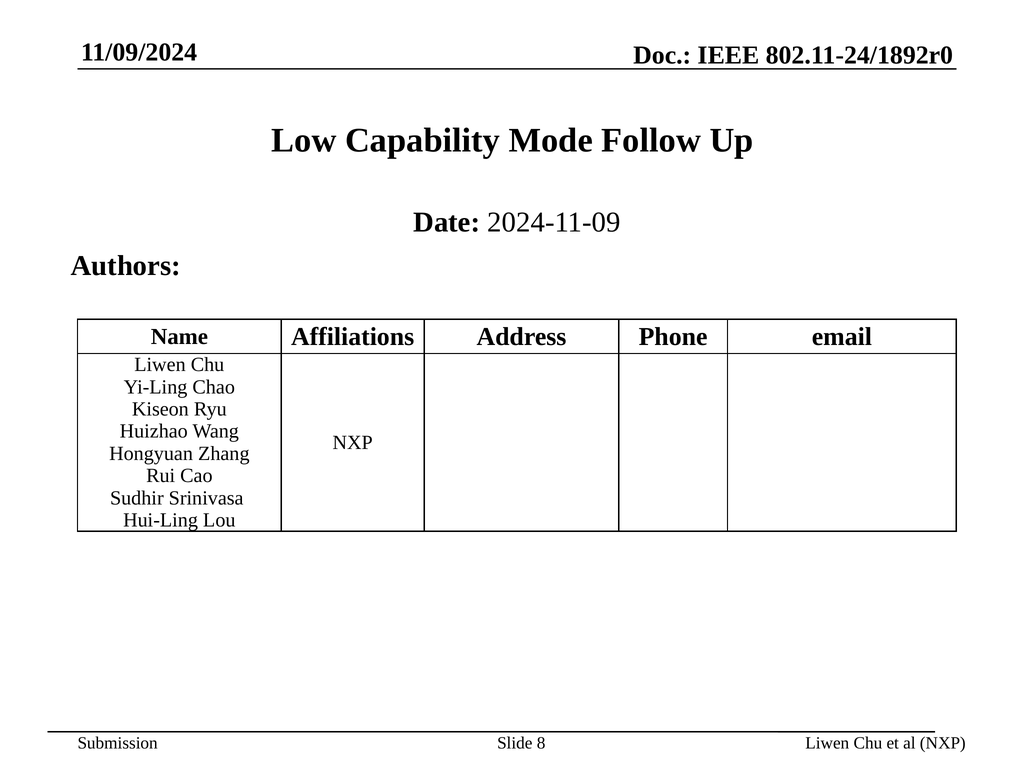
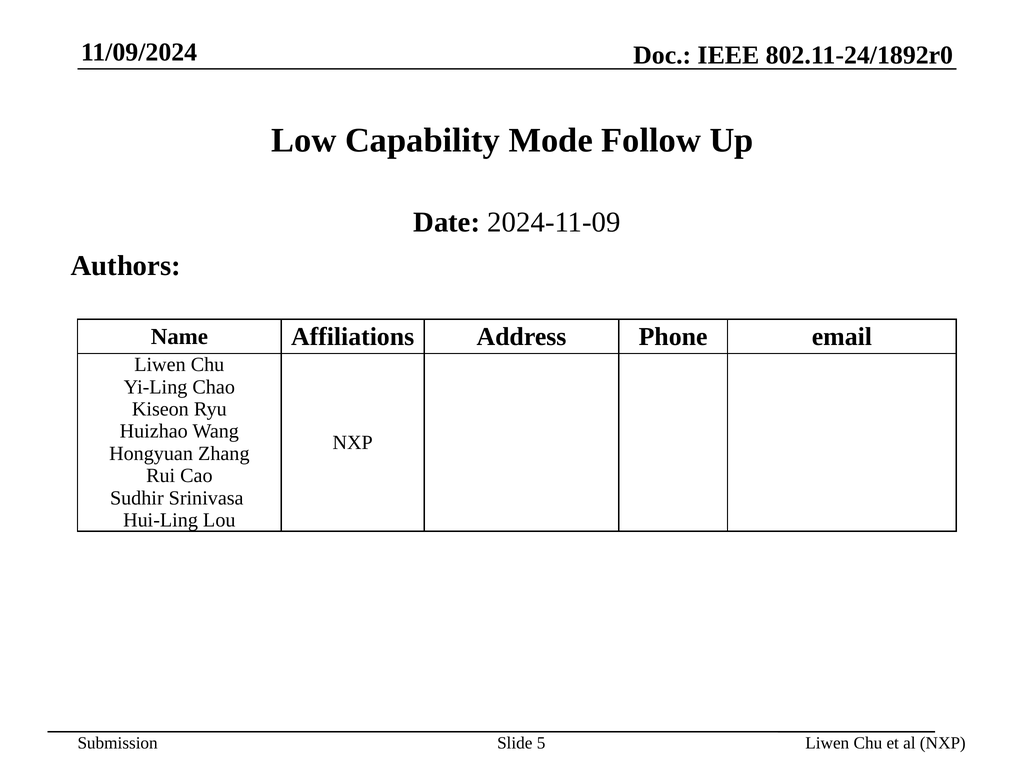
8: 8 -> 5
